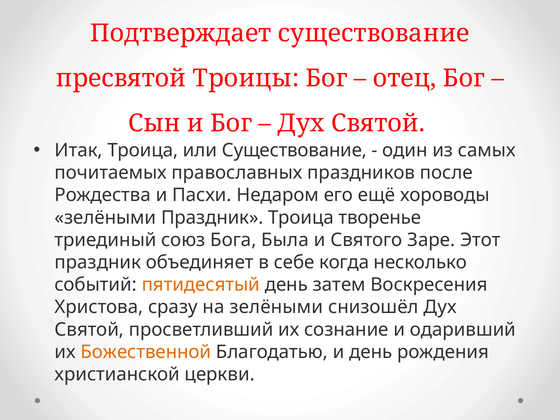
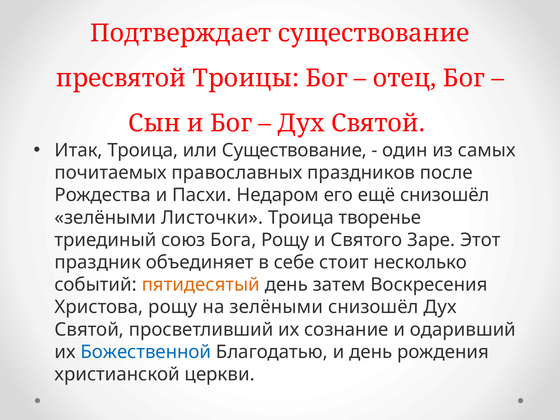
ещё хороводы: хороводы -> снизошёл
зелёными Праздник: Праздник -> Листочки
Бога Была: Была -> Рощу
когда: когда -> стоит
Христова сразу: сразу -> рощу
Божественной colour: orange -> blue
